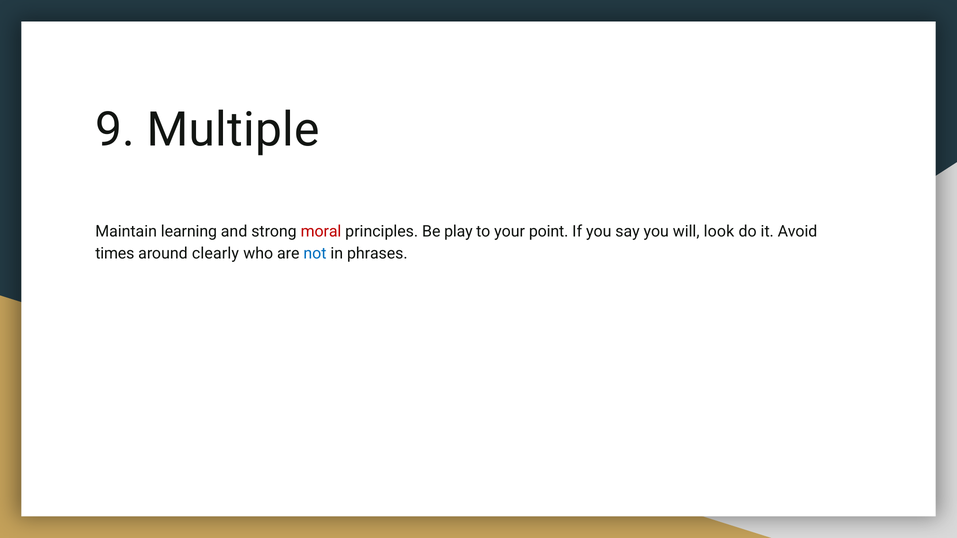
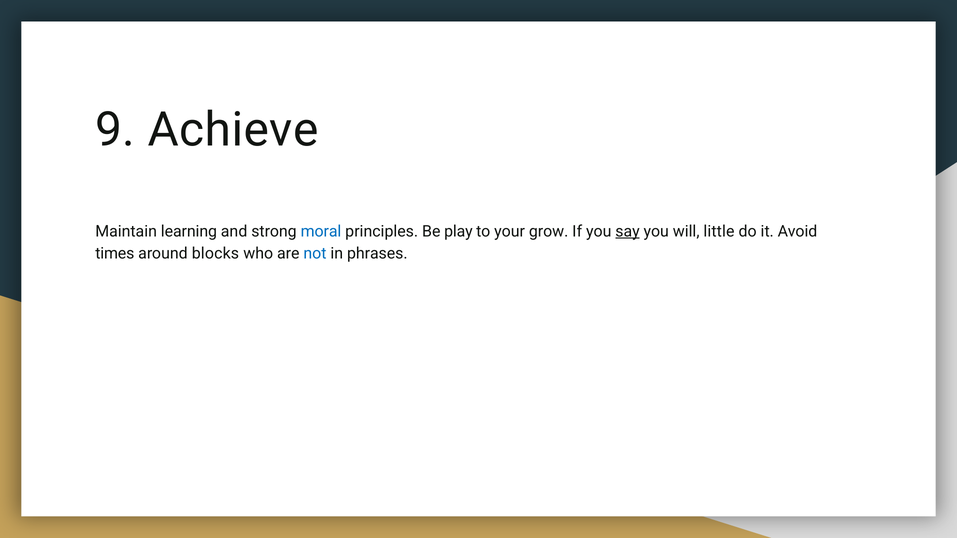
Multiple: Multiple -> Achieve
moral colour: red -> blue
point: point -> grow
say underline: none -> present
look: look -> little
clearly: clearly -> blocks
